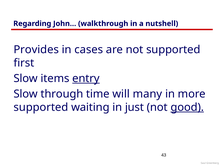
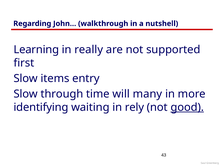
Provides: Provides -> Learning
cases: cases -> really
entry underline: present -> none
supported at (41, 108): supported -> identifying
just: just -> rely
